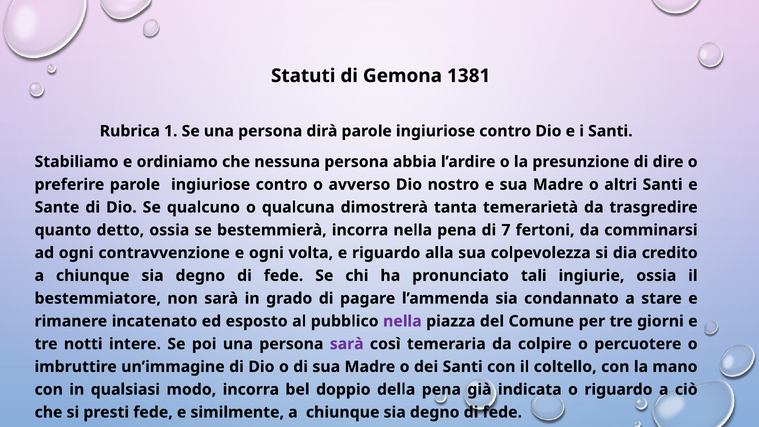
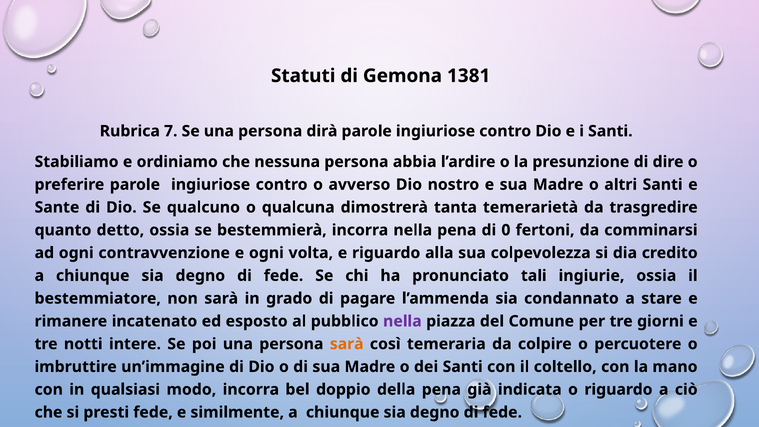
1: 1 -> 7
7: 7 -> 0
sarà at (347, 344) colour: purple -> orange
